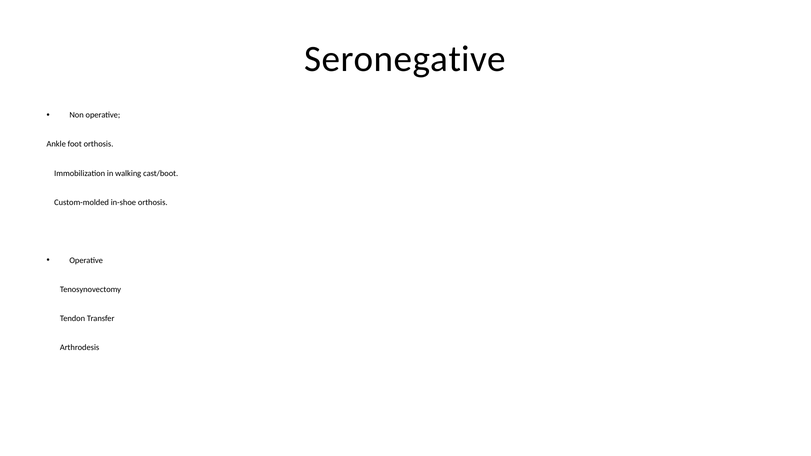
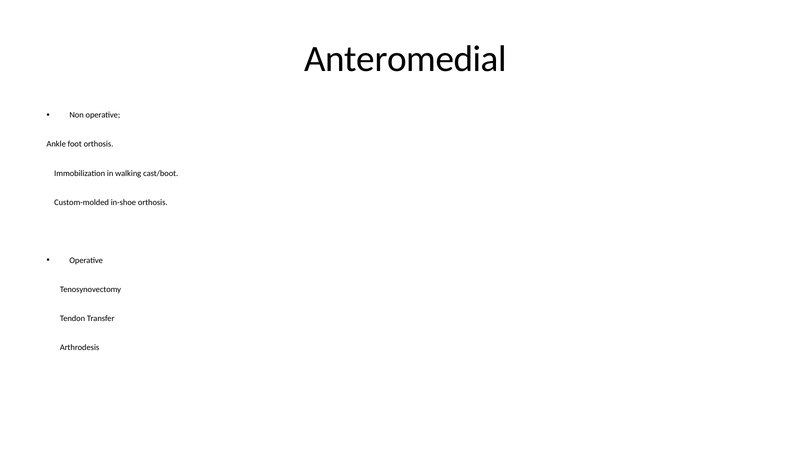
Seronegative: Seronegative -> Anteromedial
